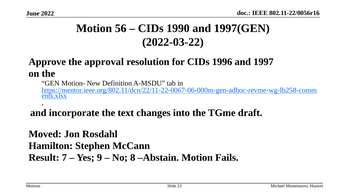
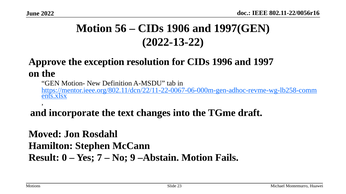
1990: 1990 -> 1906
2022-03-22: 2022-03-22 -> 2022-13-22
approval: approval -> exception
7: 7 -> 0
9: 9 -> 7
8: 8 -> 9
